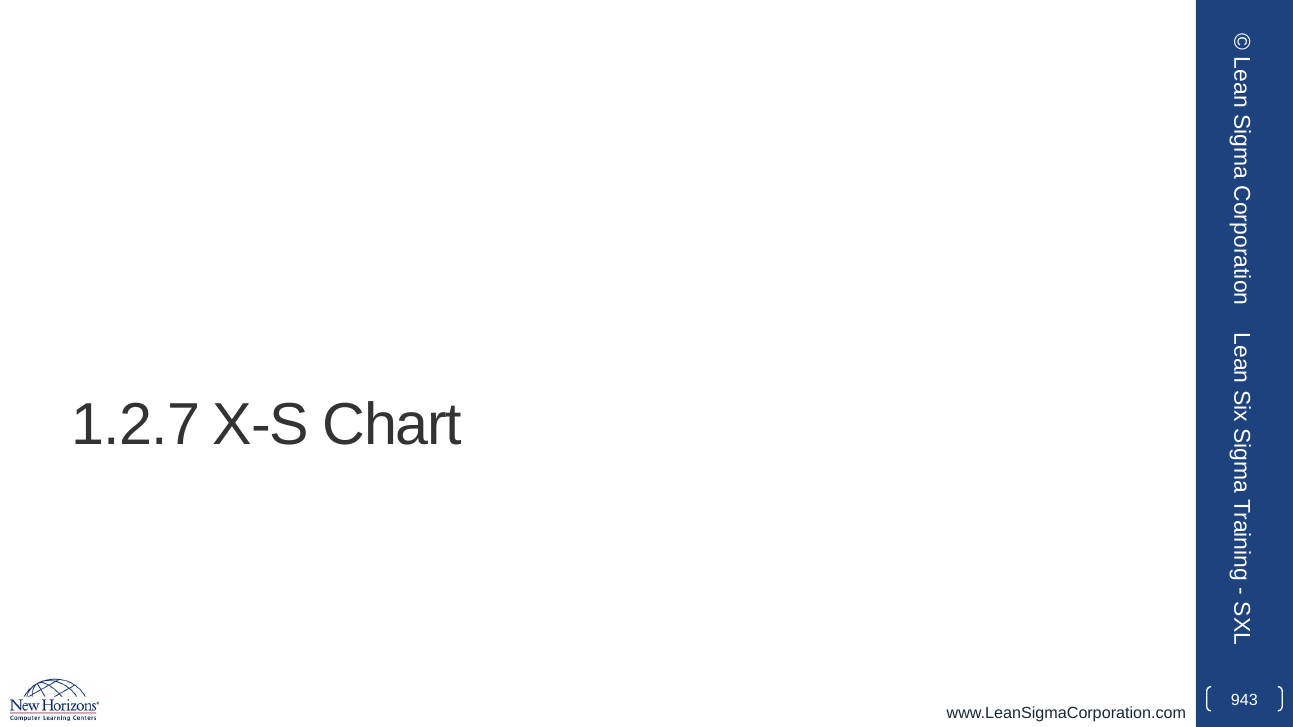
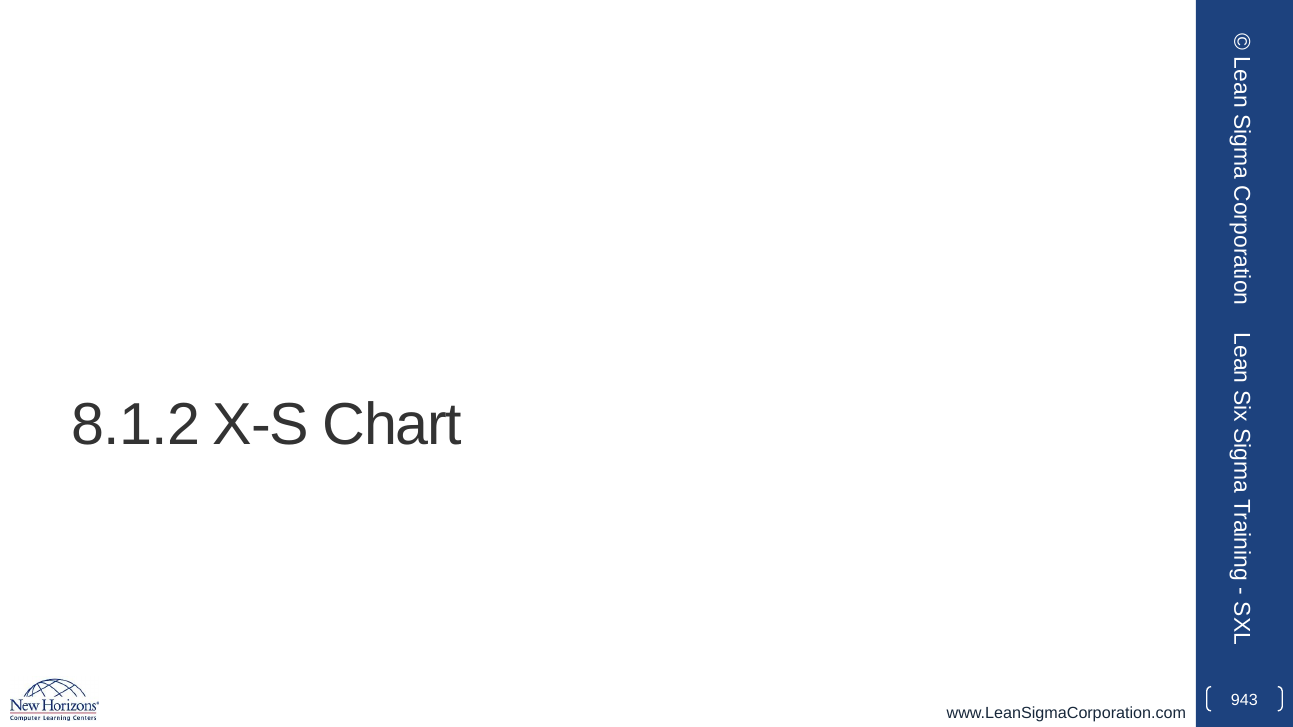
1.2.7: 1.2.7 -> 8.1.2
